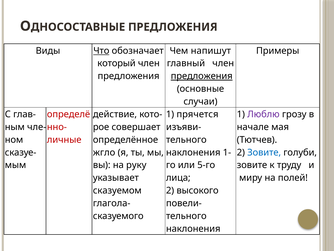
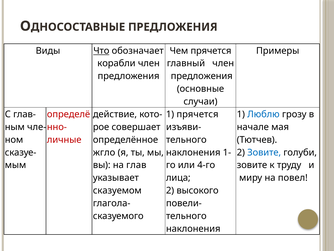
Чем напишут: напишут -> прячется
который: который -> корабли
предложения at (202, 76) underline: present -> none
Люблю colour: purple -> blue
на руку: руку -> глав
5-го: 5-го -> 4-го
полей: полей -> повел
